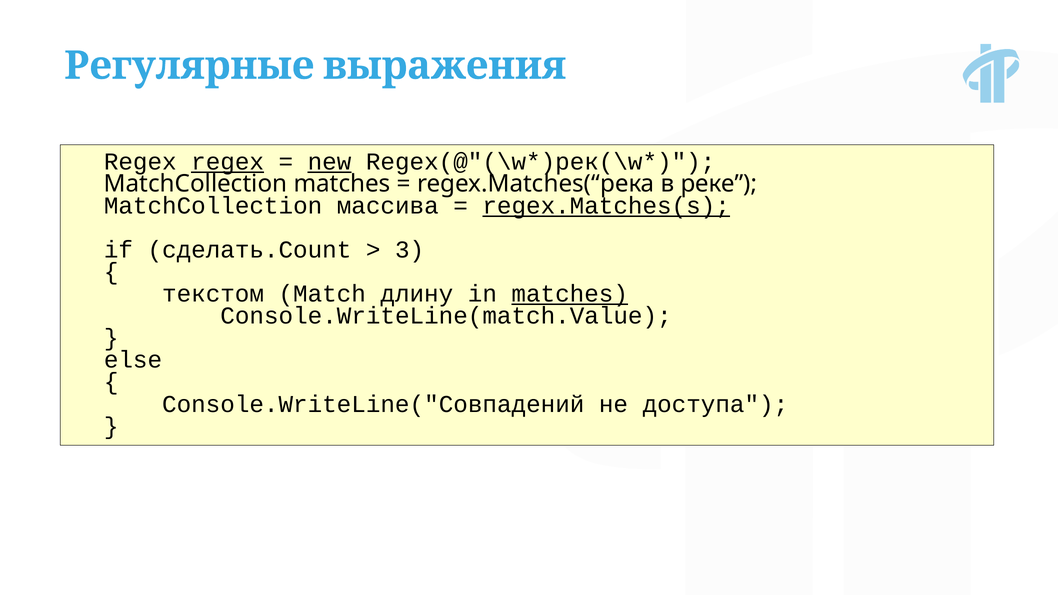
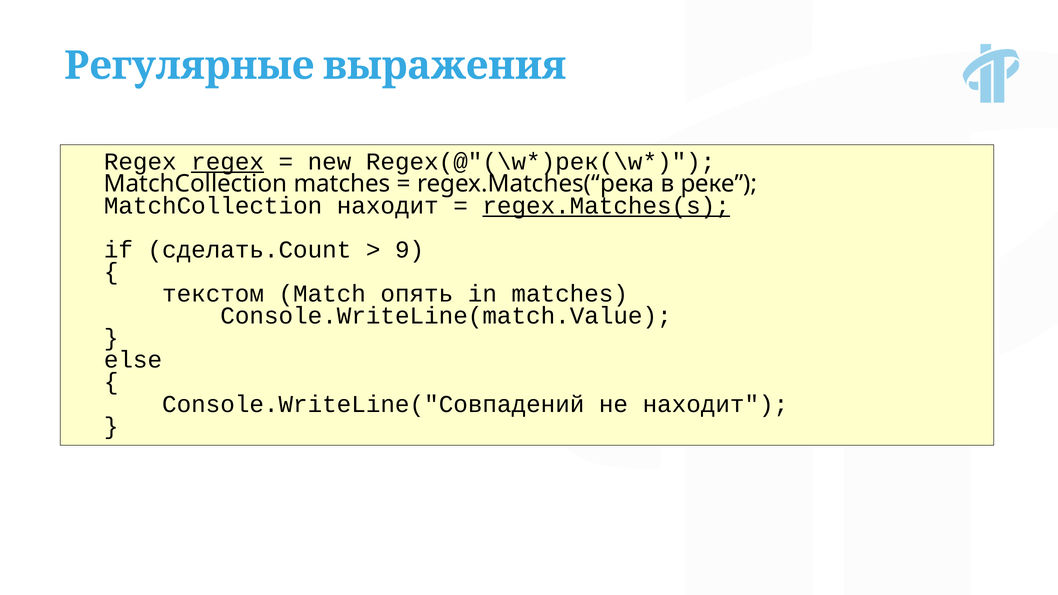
new underline: present -> none
MatchCollection массива: массива -> находит
3: 3 -> 9
длину: длину -> опять
matches at (570, 294) underline: present -> none
не доступа: доступа -> находит
